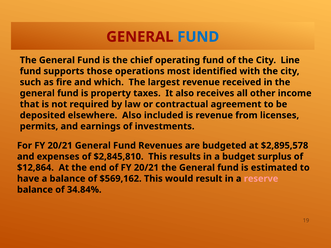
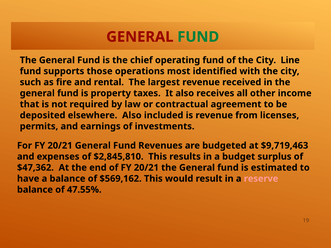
FUND at (198, 37) colour: blue -> green
which: which -> rental
$2,895,578: $2,895,578 -> $9,719,463
$12,864: $12,864 -> $47,362
34.84%: 34.84% -> 47.55%
